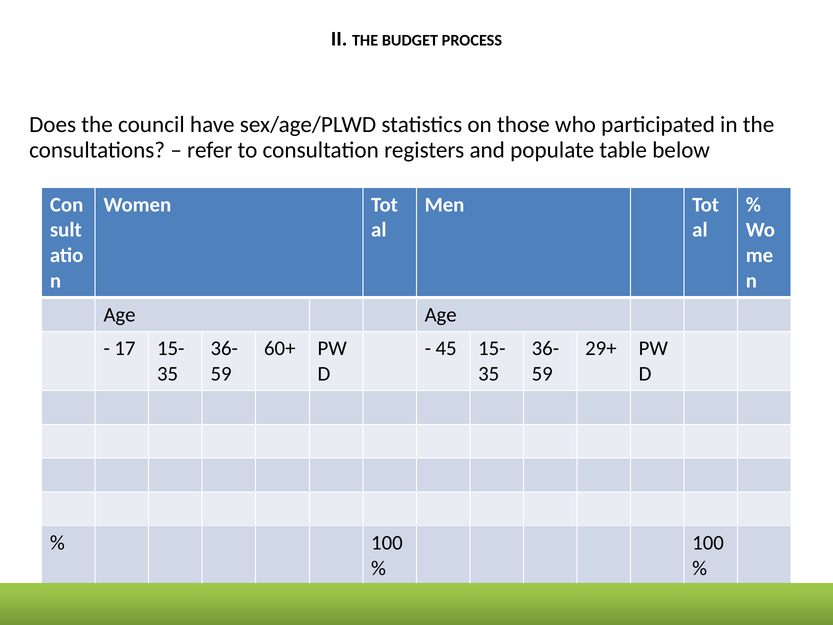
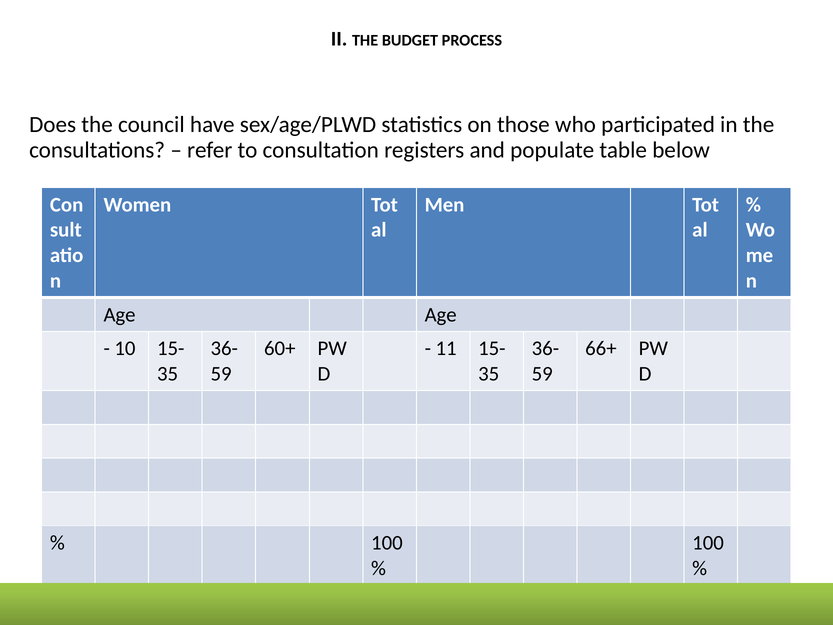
17: 17 -> 10
45: 45 -> 11
29+: 29+ -> 66+
